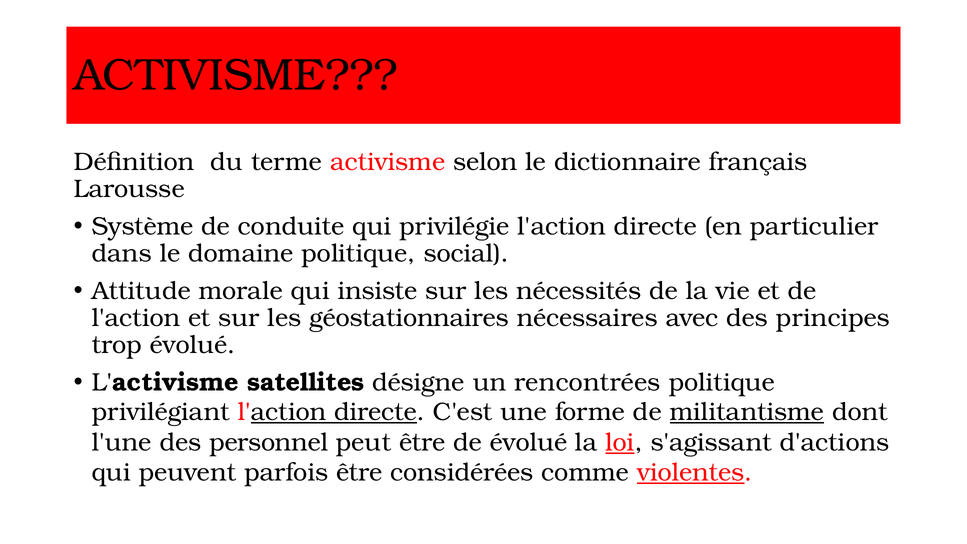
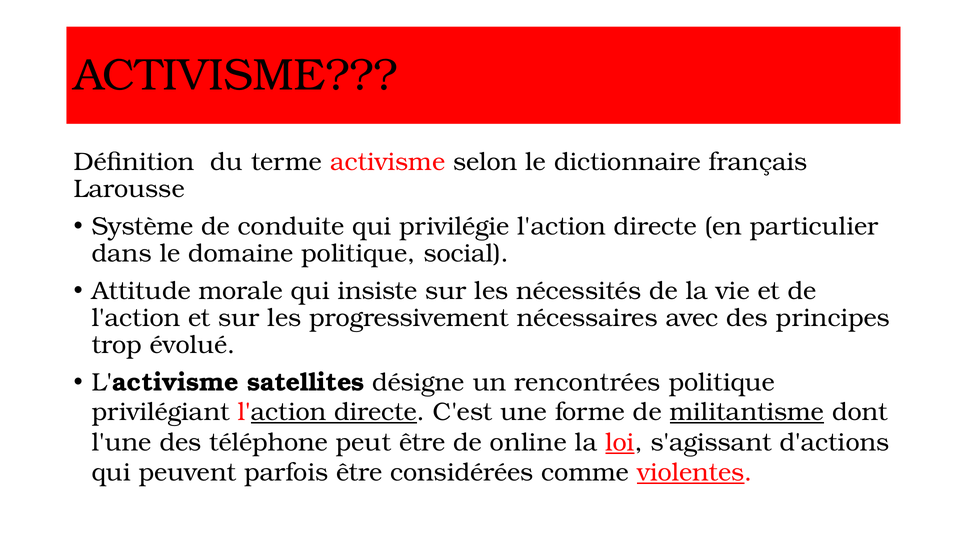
géostationnaires: géostationnaires -> progressivement
personnel: personnel -> téléphone
de évolué: évolué -> online
